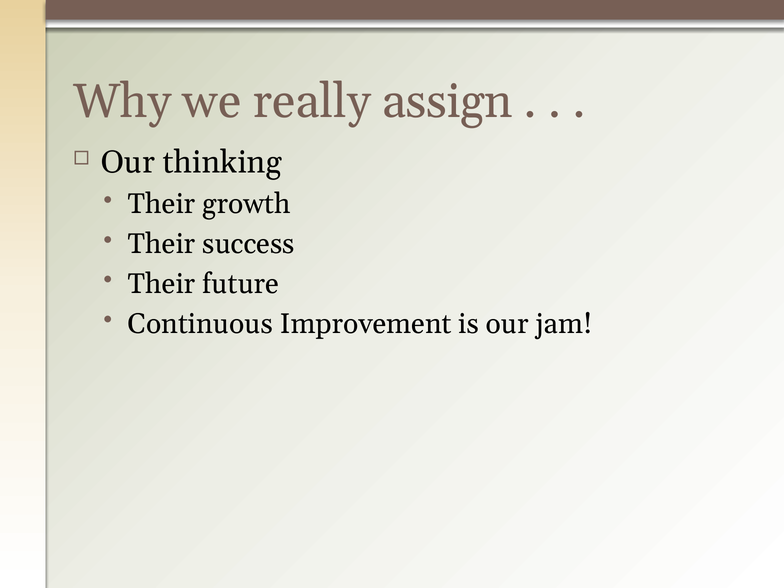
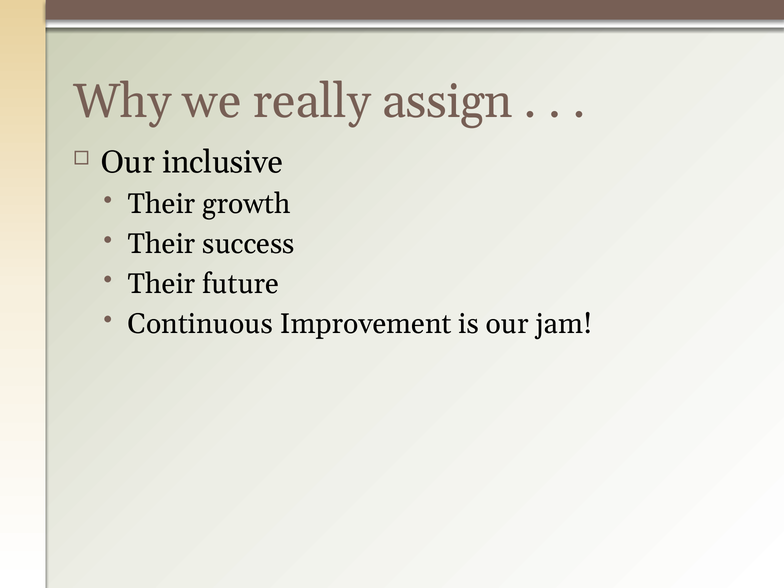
thinking: thinking -> inclusive
